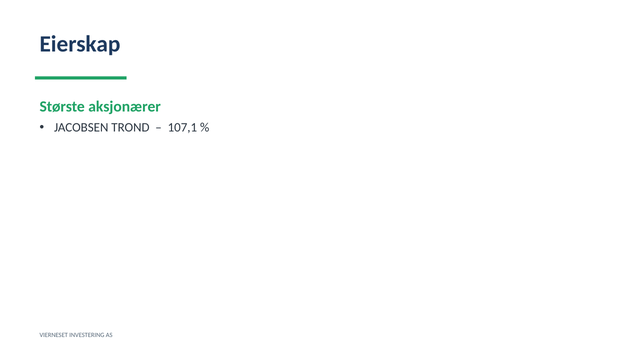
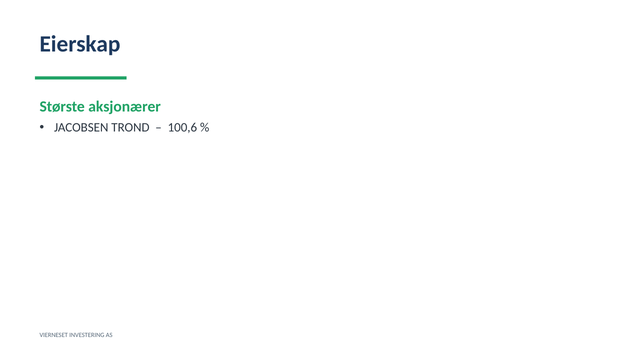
107,1: 107,1 -> 100,6
